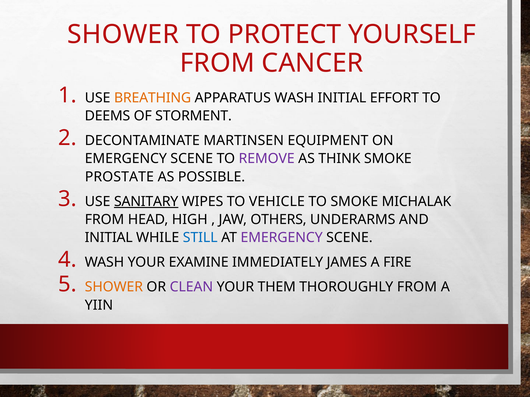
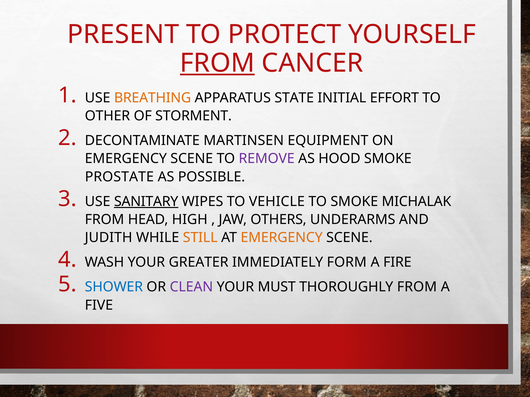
SHOWER at (123, 35): SHOWER -> PRESENT
FROM at (217, 63) underline: none -> present
APPARATUS WASH: WASH -> STATE
DEEMS: DEEMS -> OTHER
THINK: THINK -> HOOD
INITIAL at (109, 238): INITIAL -> JUDITH
STILL colour: blue -> orange
EMERGENCY at (282, 238) colour: purple -> orange
EXAMINE: EXAMINE -> GREATER
JAMES: JAMES -> FORM
SHOWER at (114, 287) colour: orange -> blue
THEM: THEM -> MUST
YIIN: YIIN -> FIVE
